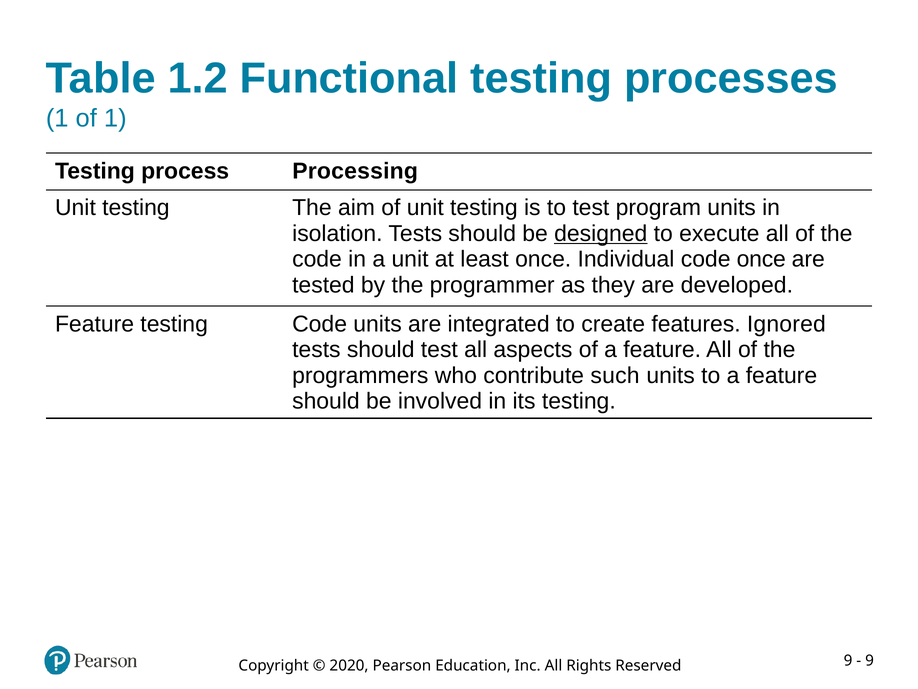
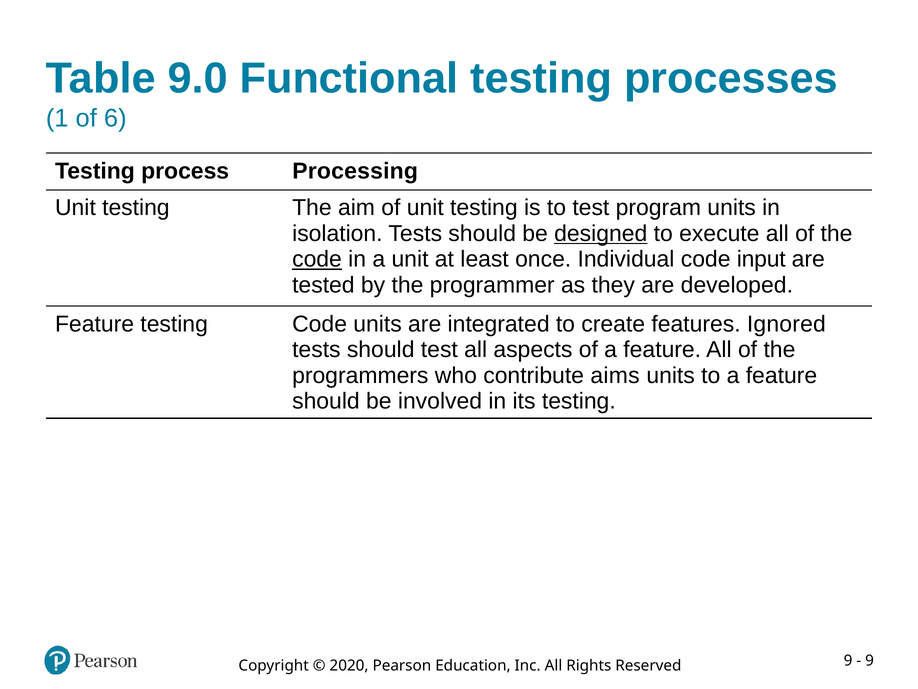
1.2: 1.2 -> 9.0
of 1: 1 -> 6
code at (317, 259) underline: none -> present
code once: once -> input
such: such -> aims
